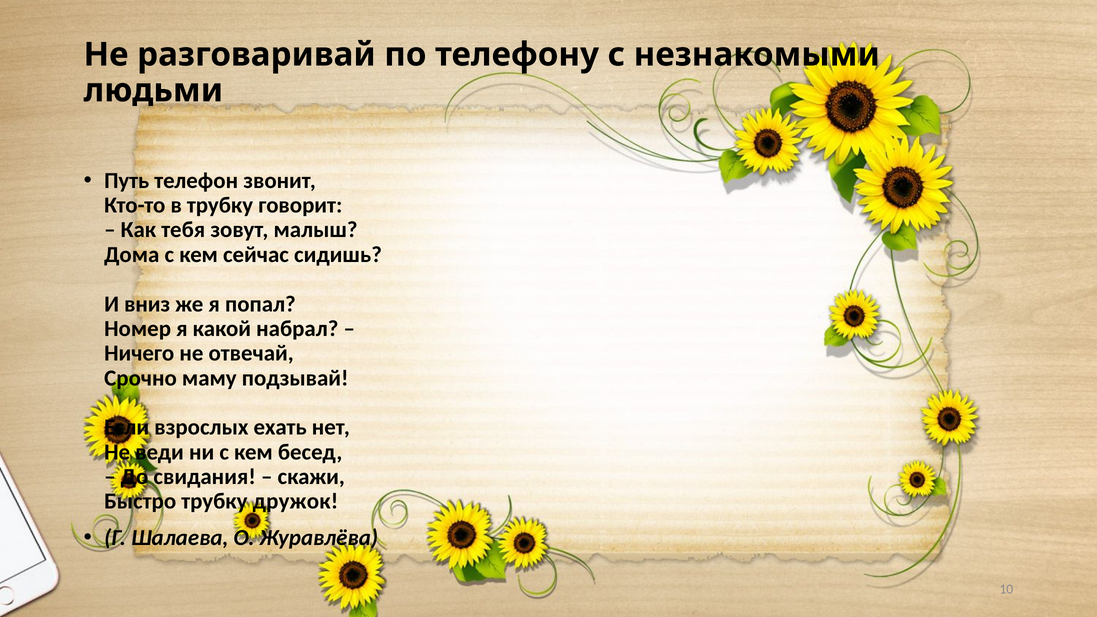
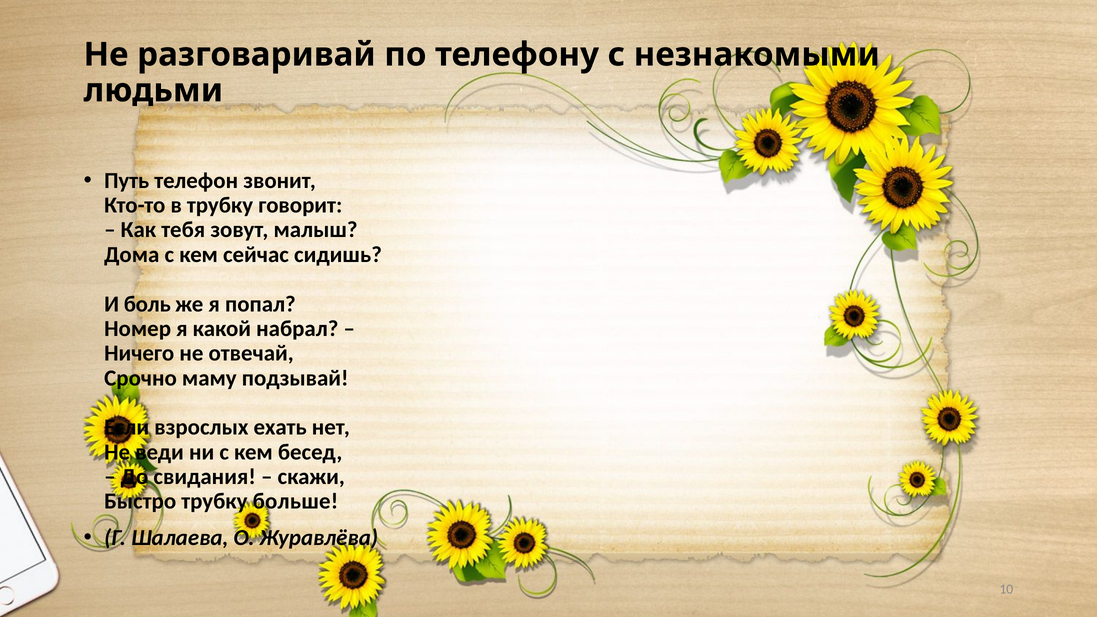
вниз: вниз -> боль
дружок: дружок -> больше
